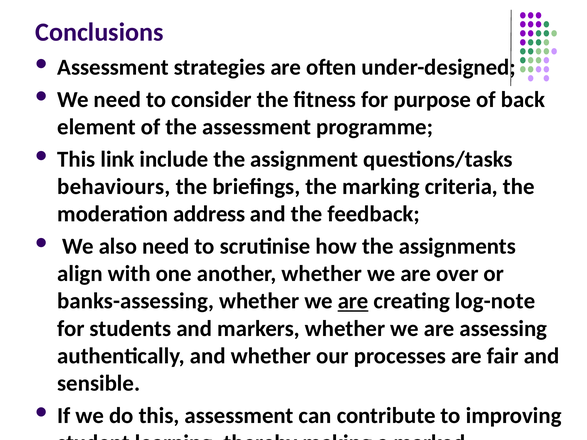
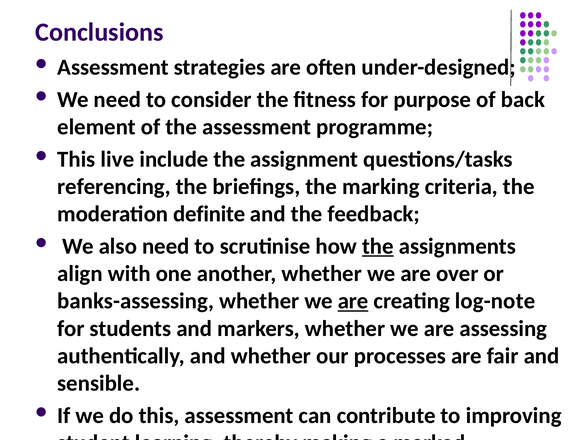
link: link -> live
behaviours: behaviours -> referencing
address: address -> definite
the at (378, 246) underline: none -> present
